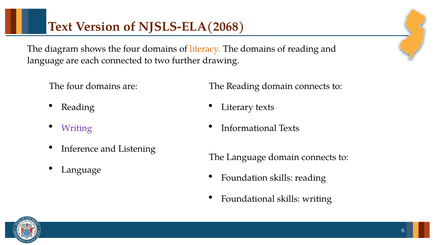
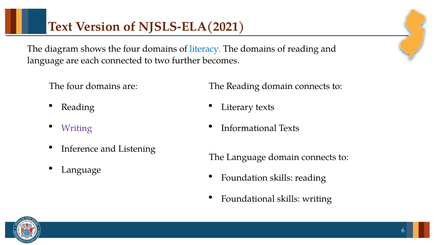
NJSLS-ELA(2068: NJSLS-ELA(2068 -> NJSLS-ELA(2021
literacy colour: orange -> blue
drawing: drawing -> becomes
